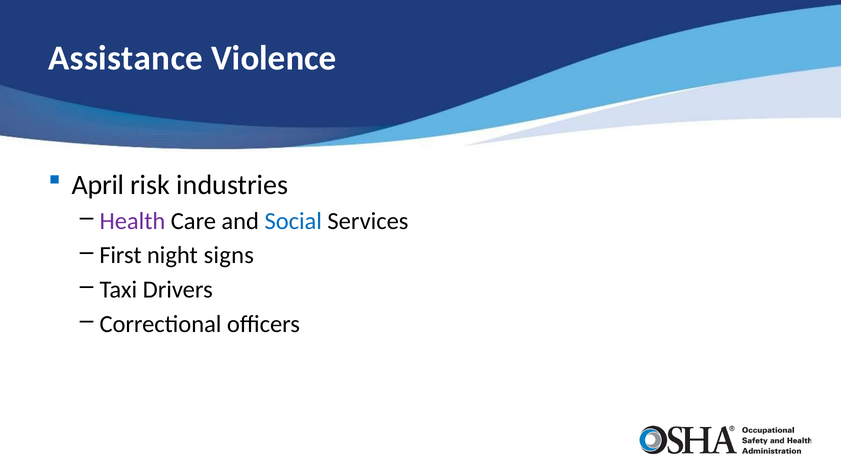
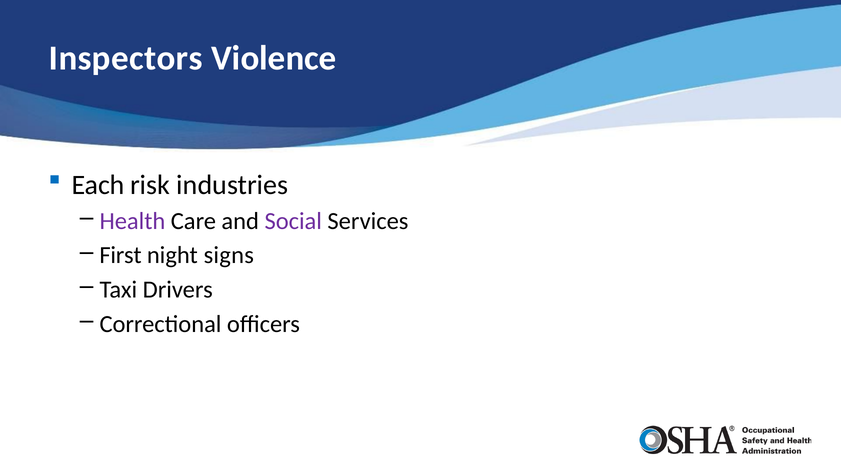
Assistance: Assistance -> Inspectors
April: April -> Each
Social colour: blue -> purple
